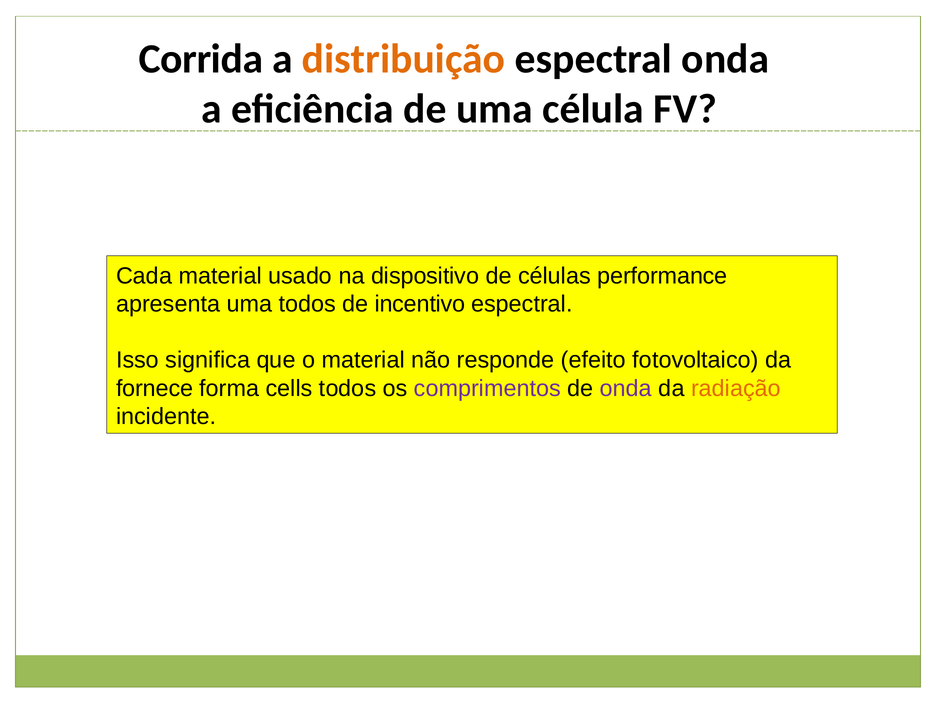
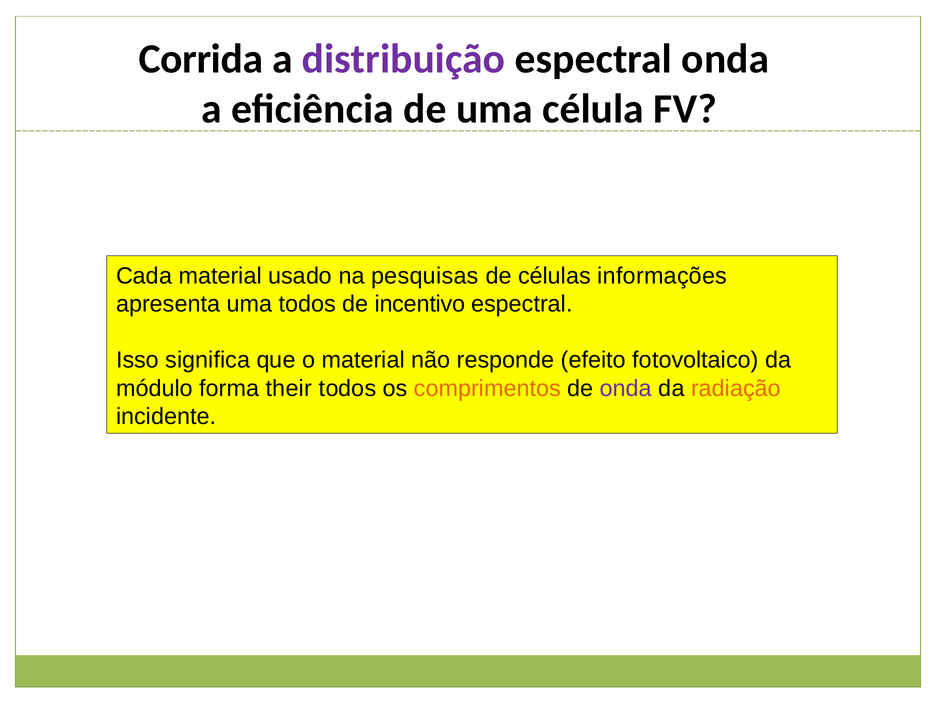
distribuição colour: orange -> purple
dispositivo: dispositivo -> pesquisas
performance: performance -> informações
fornece: fornece -> módulo
cells: cells -> their
comprimentos colour: purple -> orange
